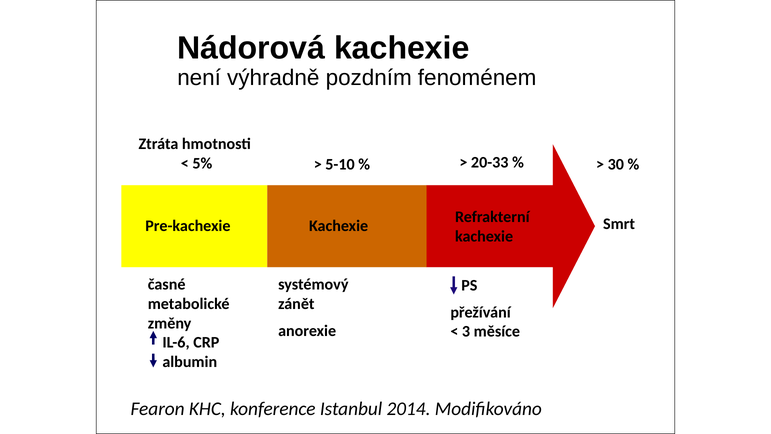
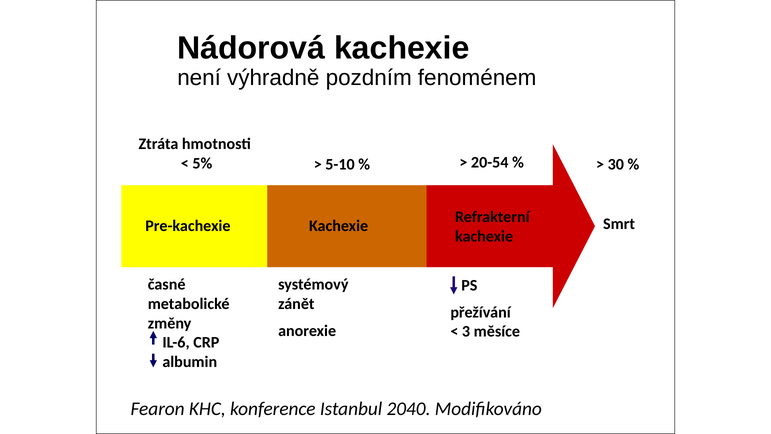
20-33: 20-33 -> 20-54
2014: 2014 -> 2040
